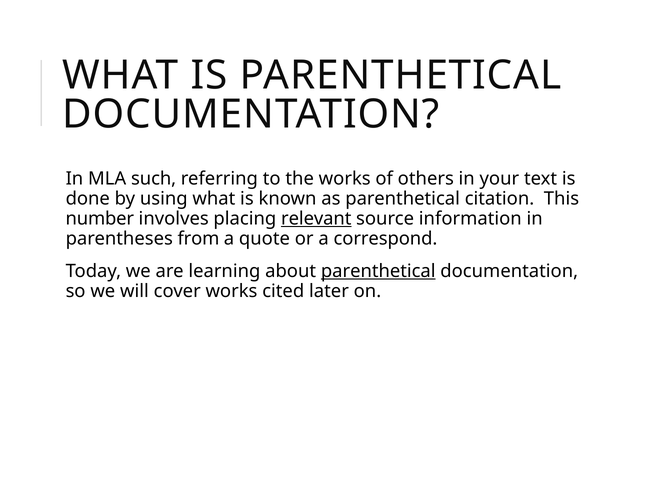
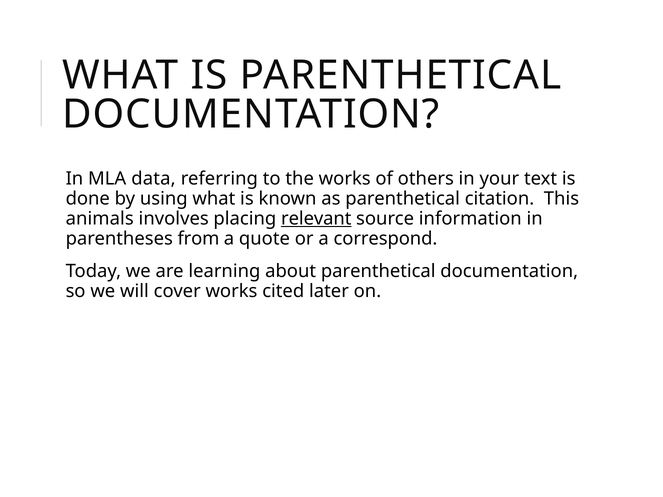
such: such -> data
number: number -> animals
parenthetical at (378, 271) underline: present -> none
